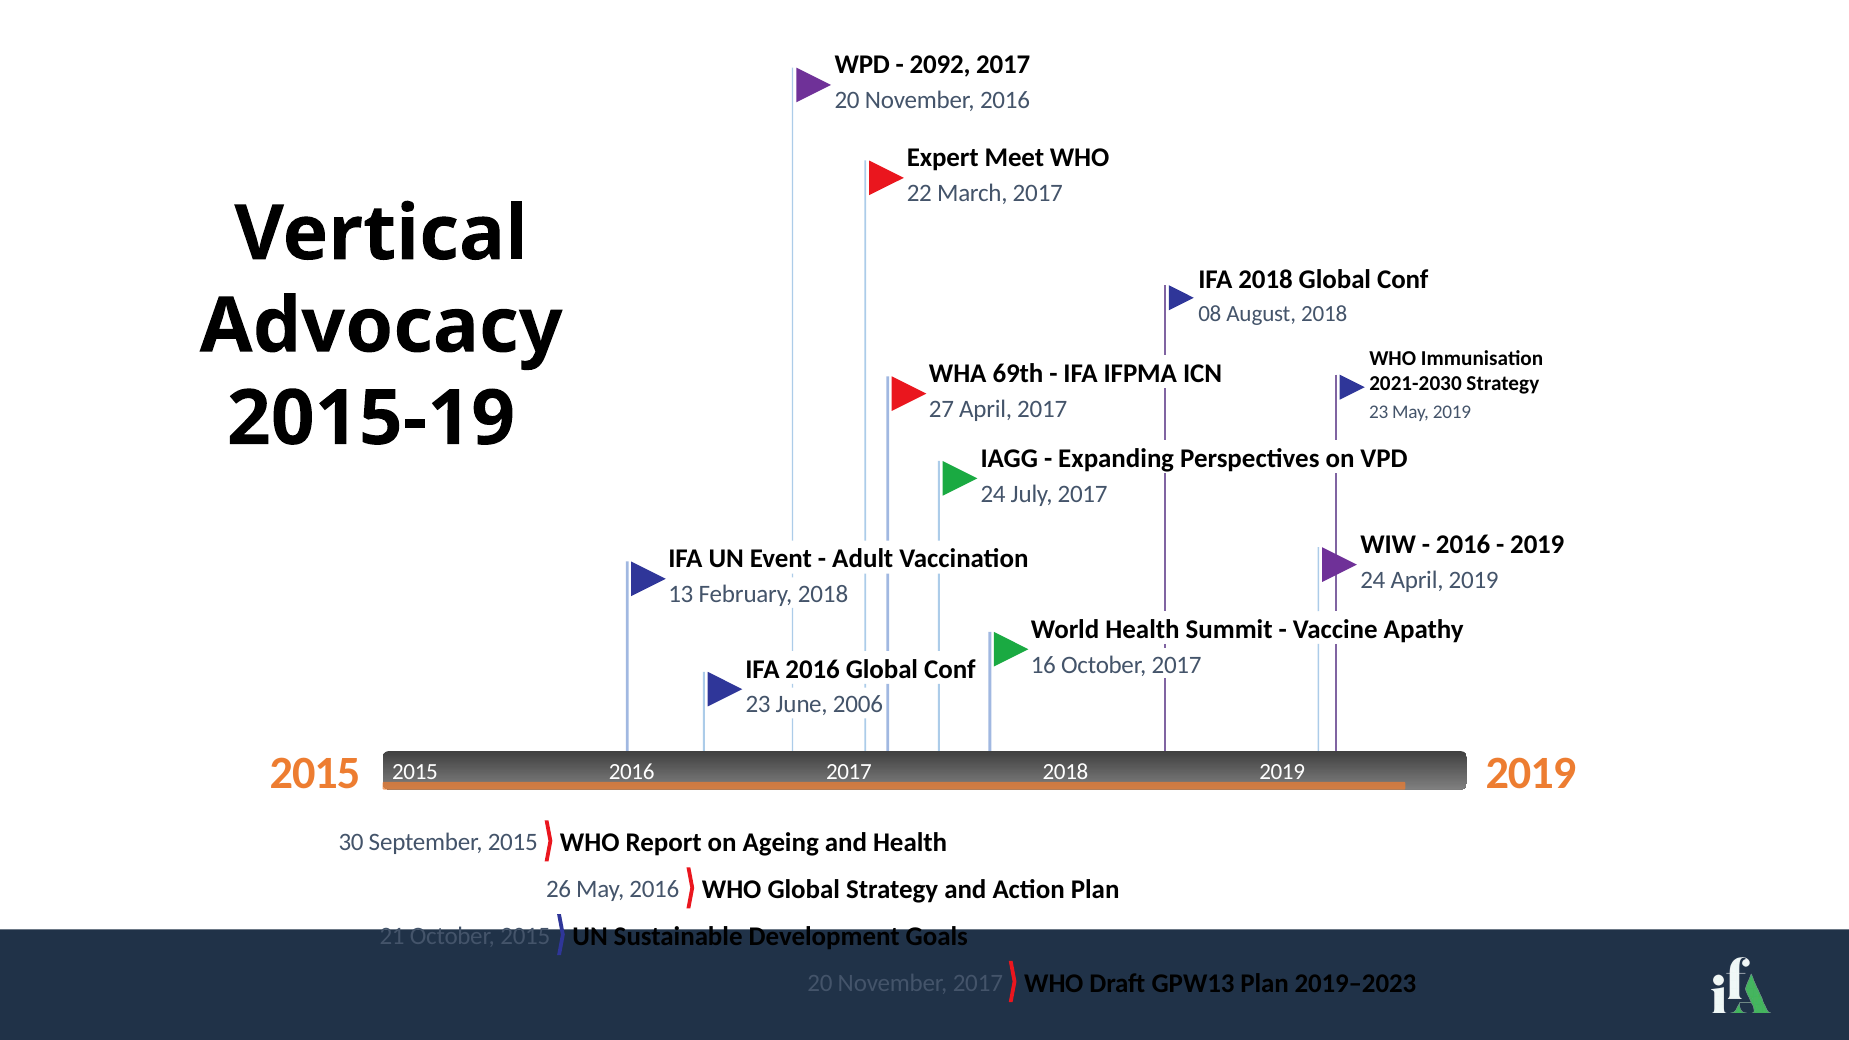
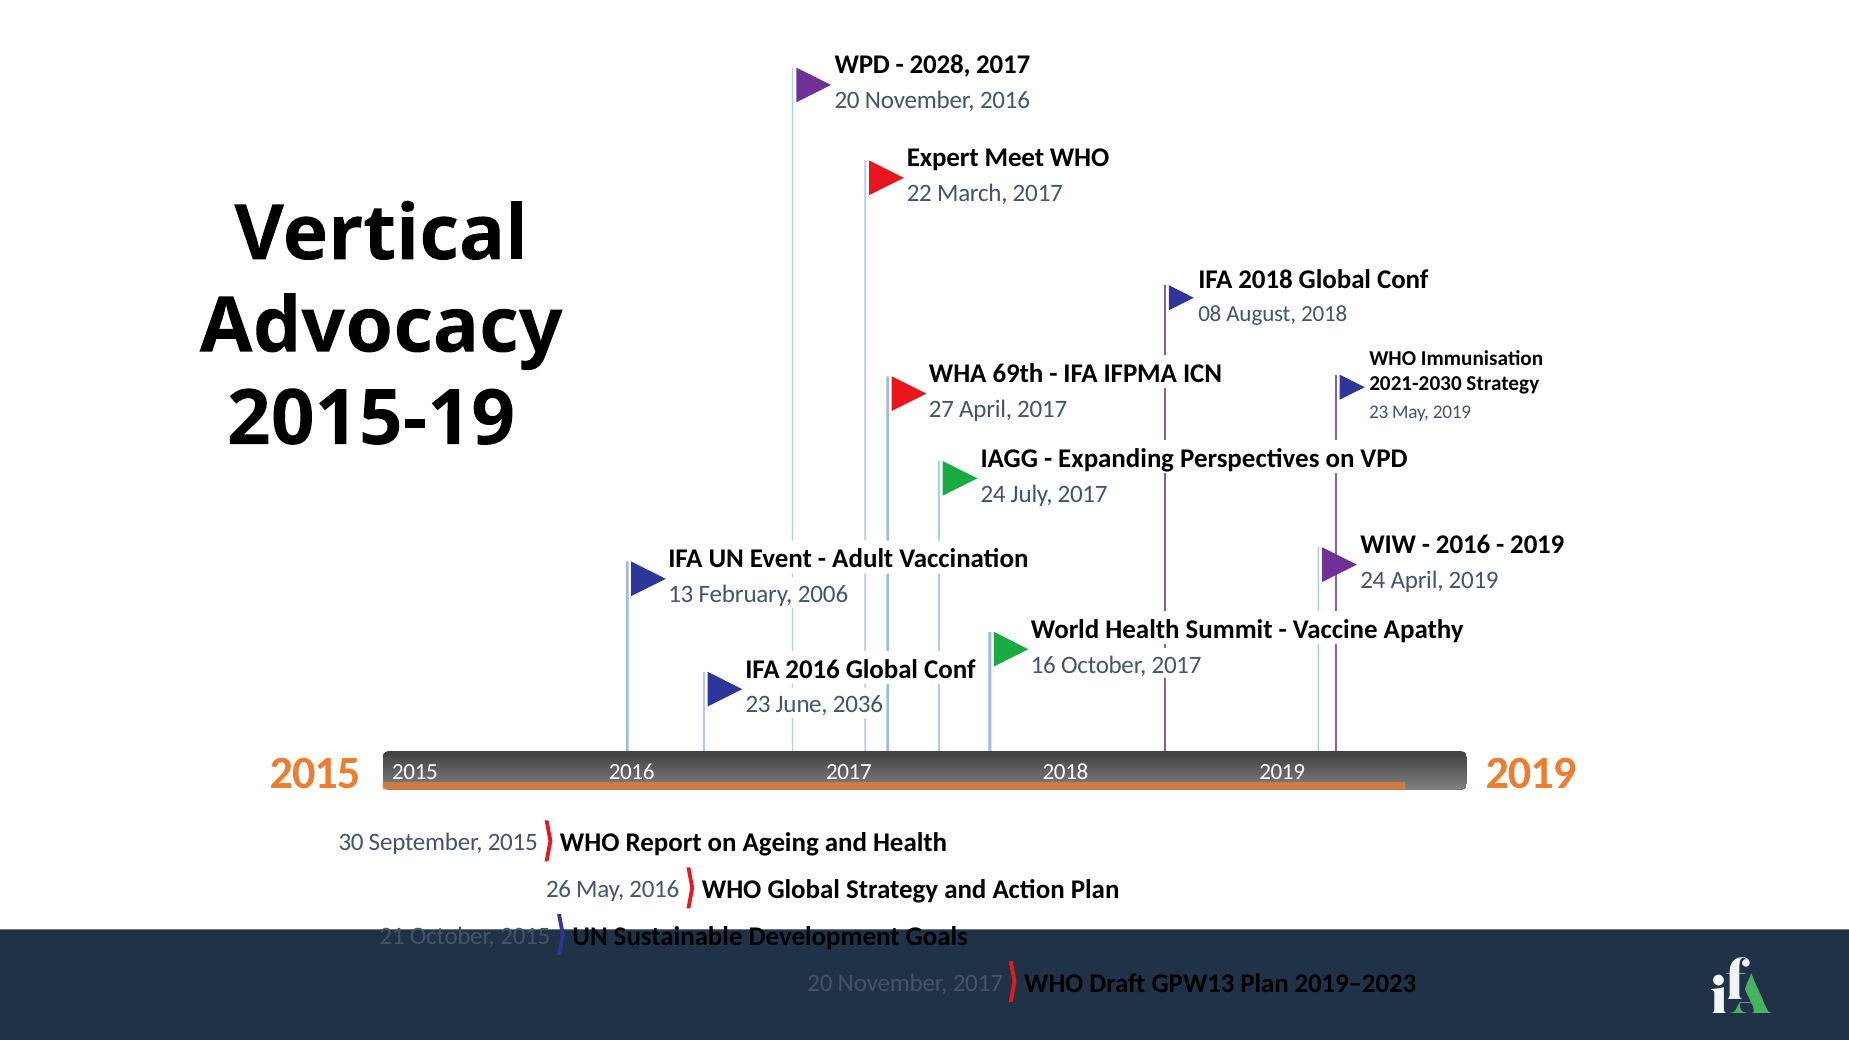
2092: 2092 -> 2028
February 2018: 2018 -> 2006
2006: 2006 -> 2036
